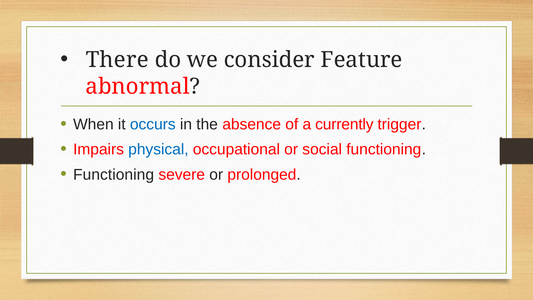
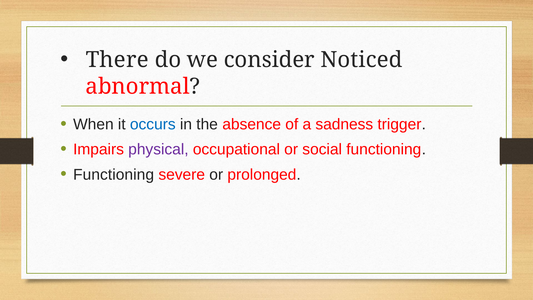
Feature: Feature -> Noticed
currently: currently -> sadness
physical colour: blue -> purple
